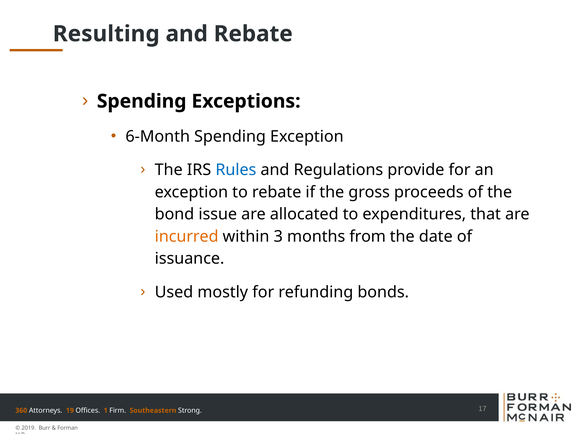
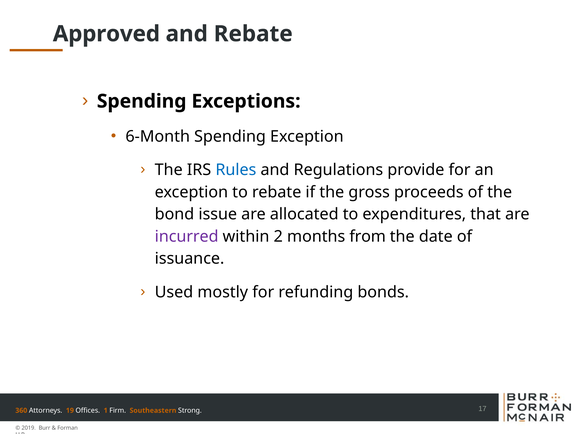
Resulting: Resulting -> Approved
incurred colour: orange -> purple
3: 3 -> 2
